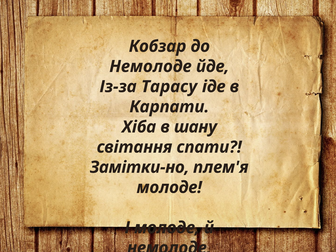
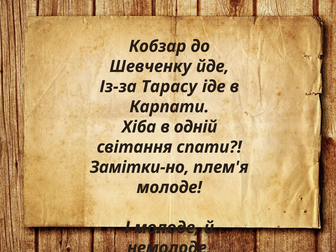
Немолоде at (150, 66): Немолоде -> Шевченку
шану: шану -> одній
